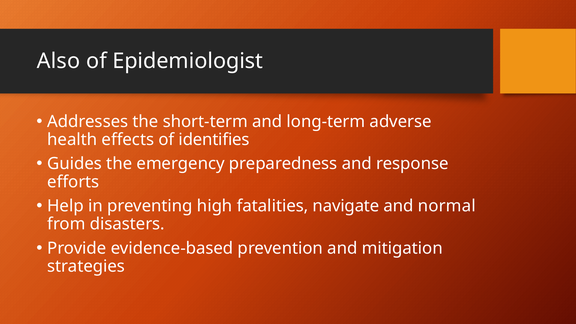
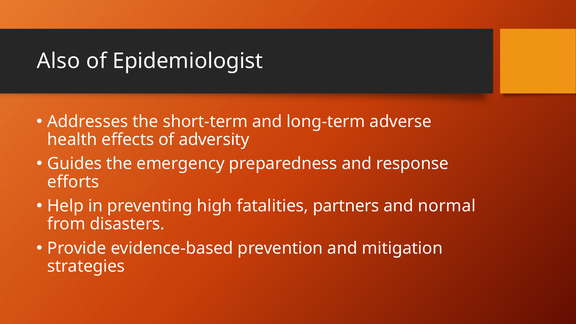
identifies: identifies -> adversity
navigate: navigate -> partners
